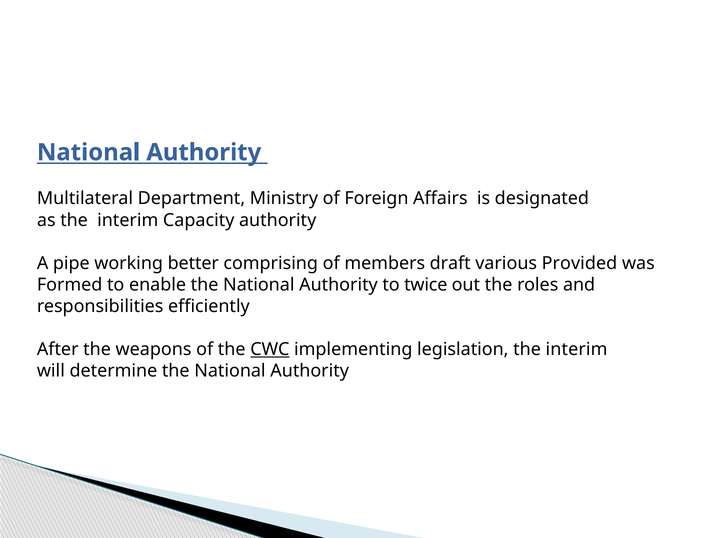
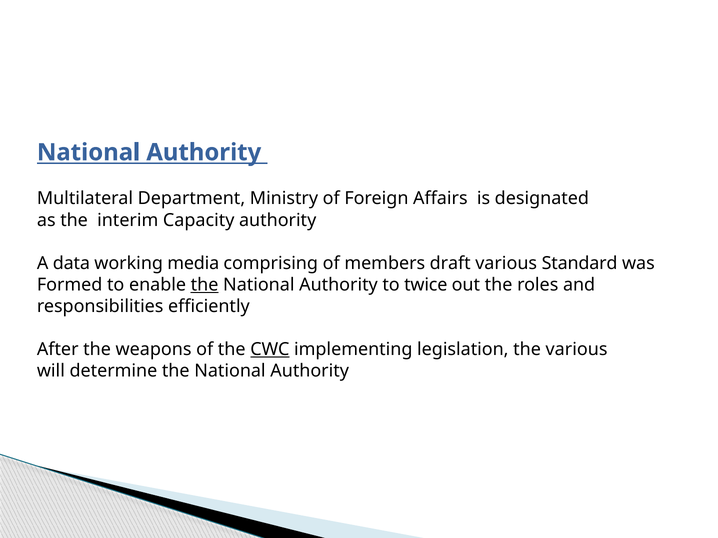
pipe: pipe -> data
better: better -> media
Provided: Provided -> Standard
the at (205, 285) underline: none -> present
legislation the interim: interim -> various
